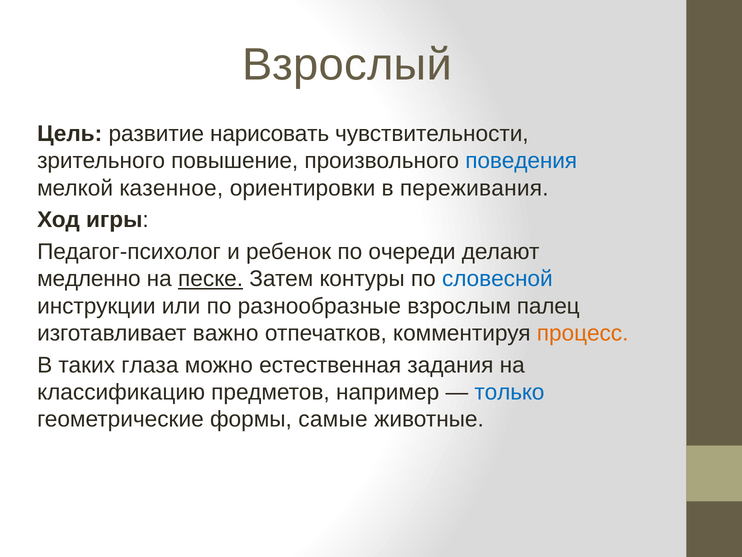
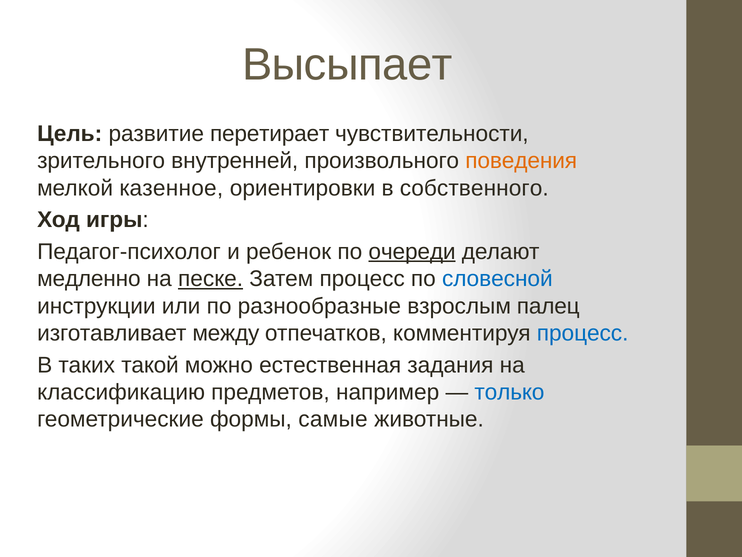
Взрослый: Взрослый -> Высыпает
нарисовать: нарисовать -> перетирает
повышение: повышение -> внутренней
поведения colour: blue -> orange
переживания: переживания -> собственного
очереди underline: none -> present
Затем контуры: контуры -> процесс
важно: важно -> между
процесс at (583, 333) colour: orange -> blue
глаза: глаза -> такой
